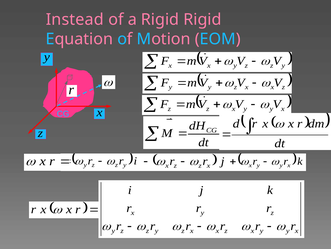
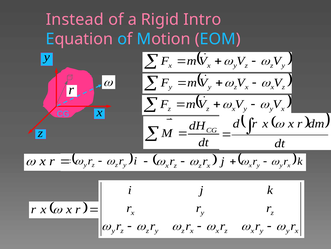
Rigid Rigid: Rigid -> Intro
